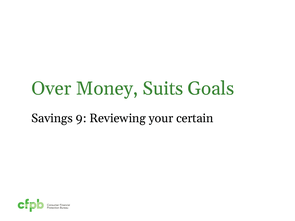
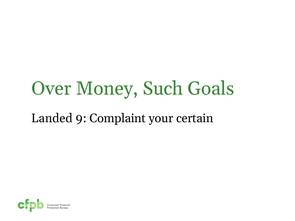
Suits: Suits -> Such
Savings: Savings -> Landed
Reviewing: Reviewing -> Complaint
